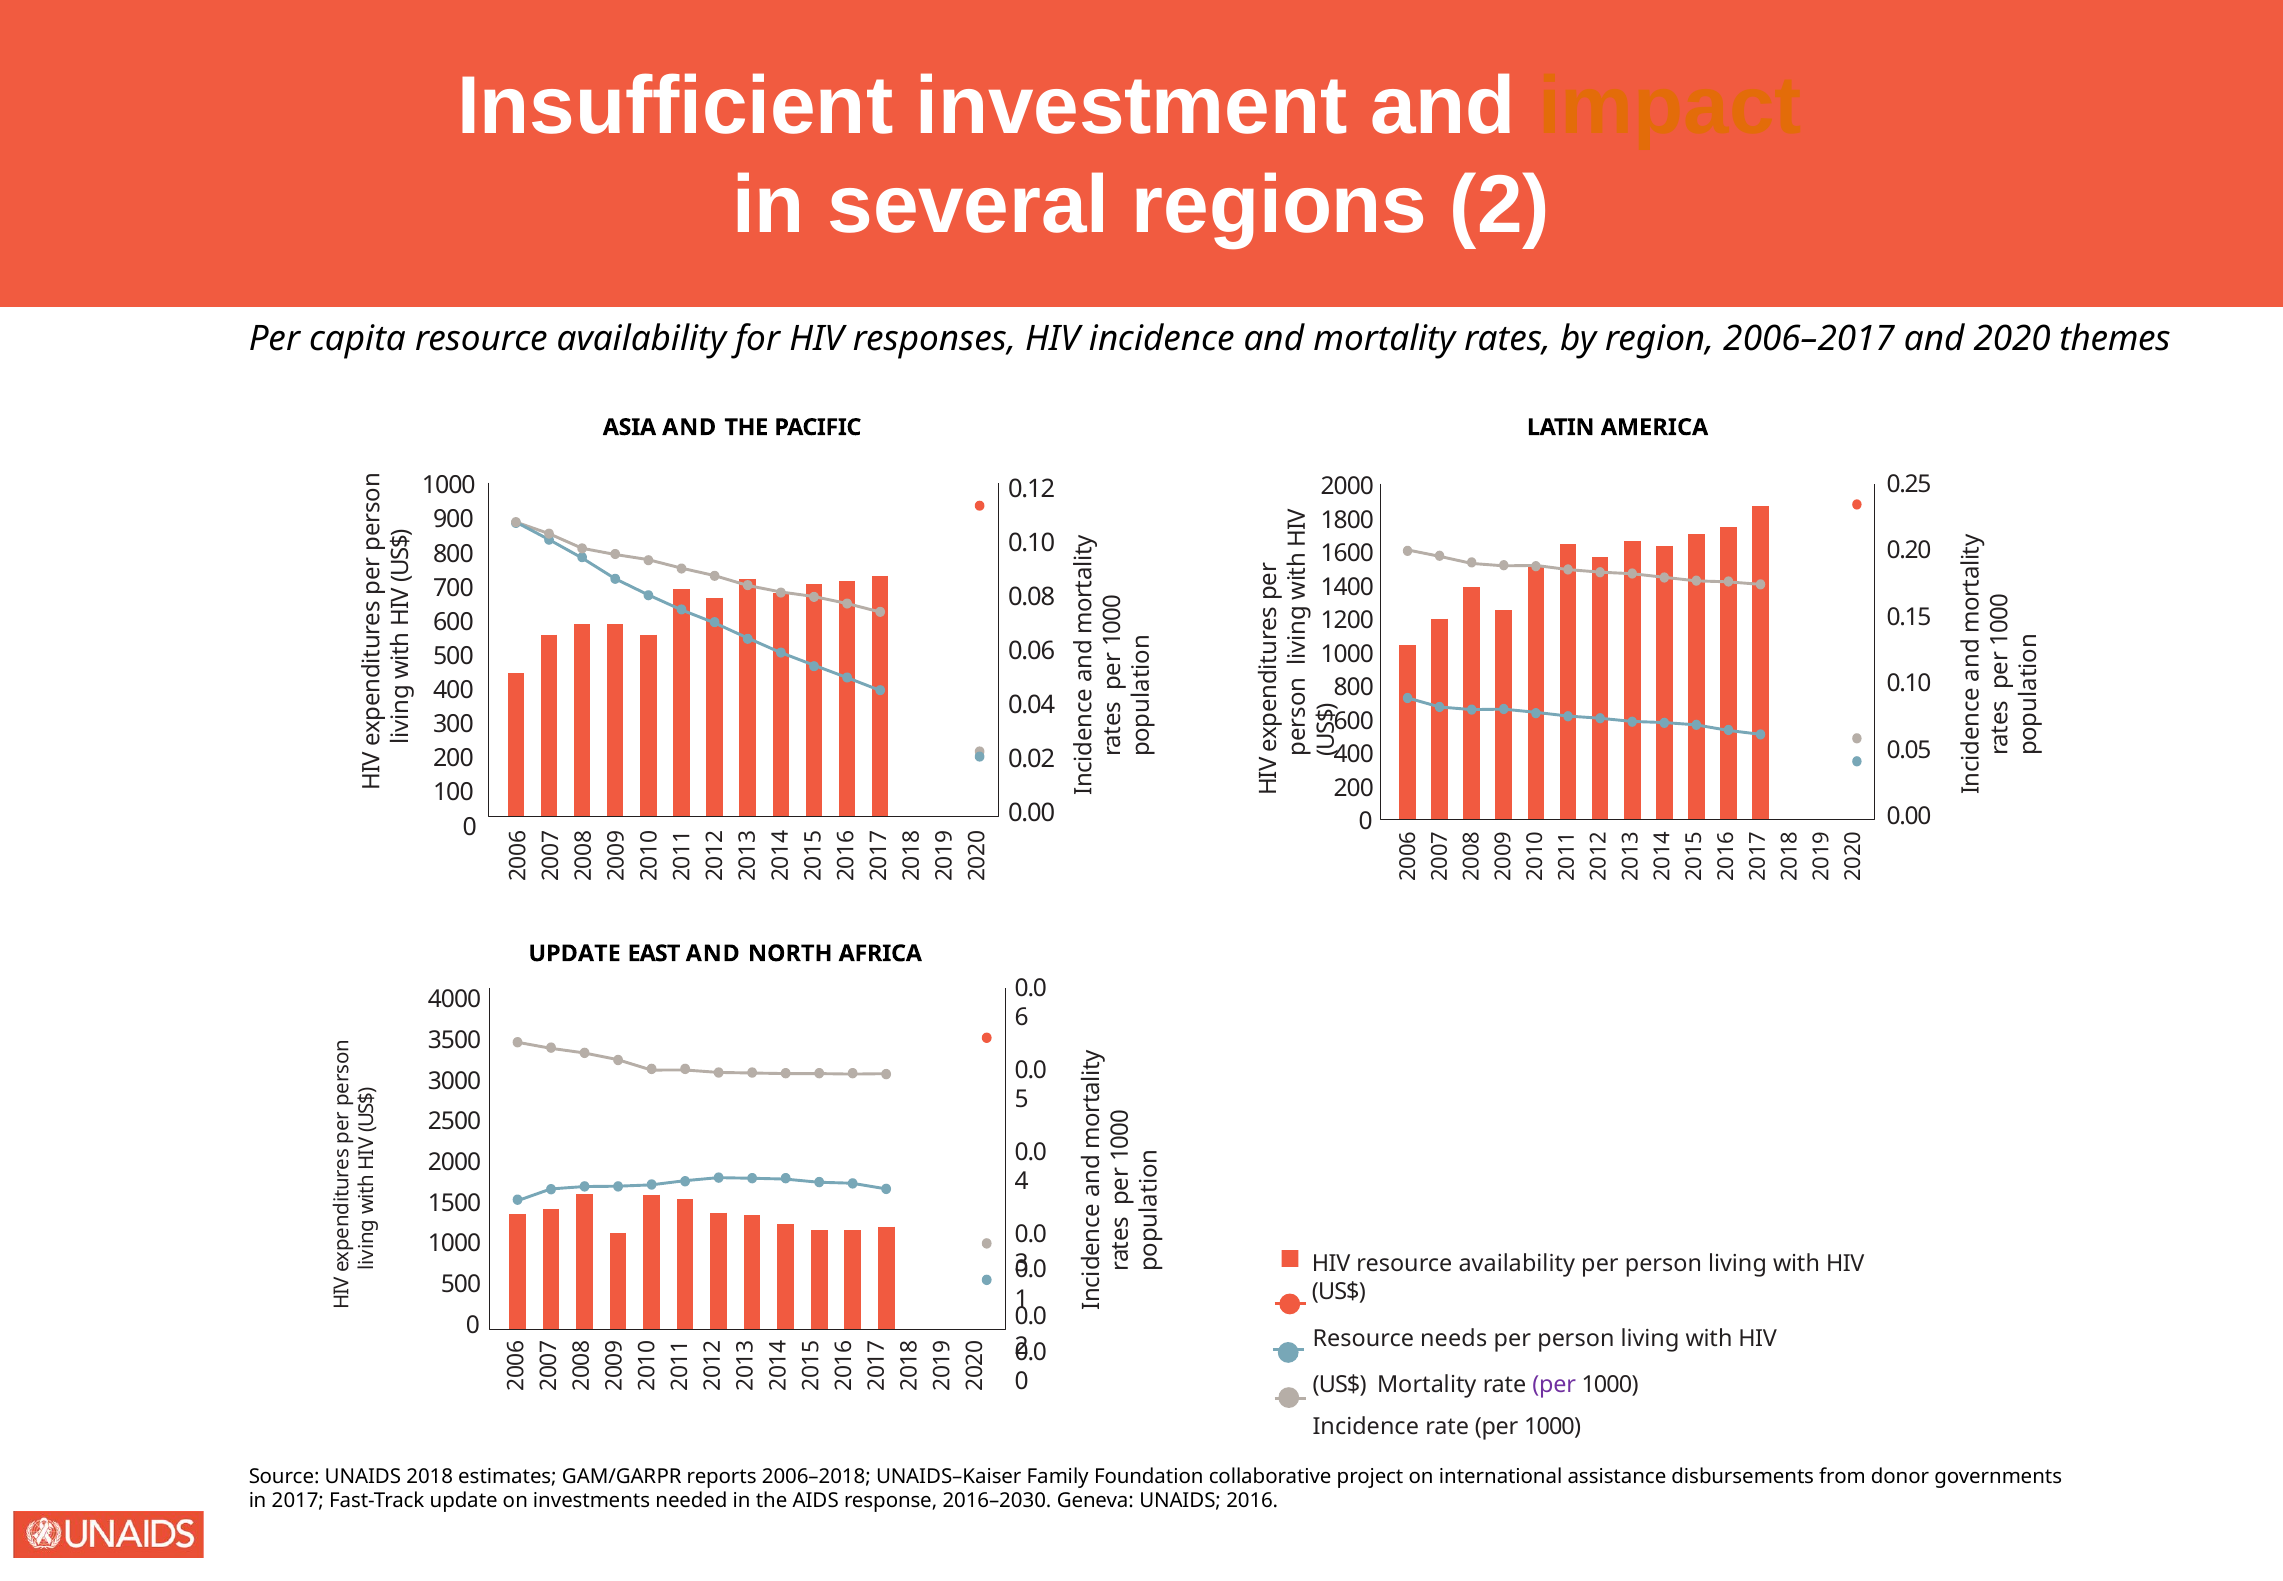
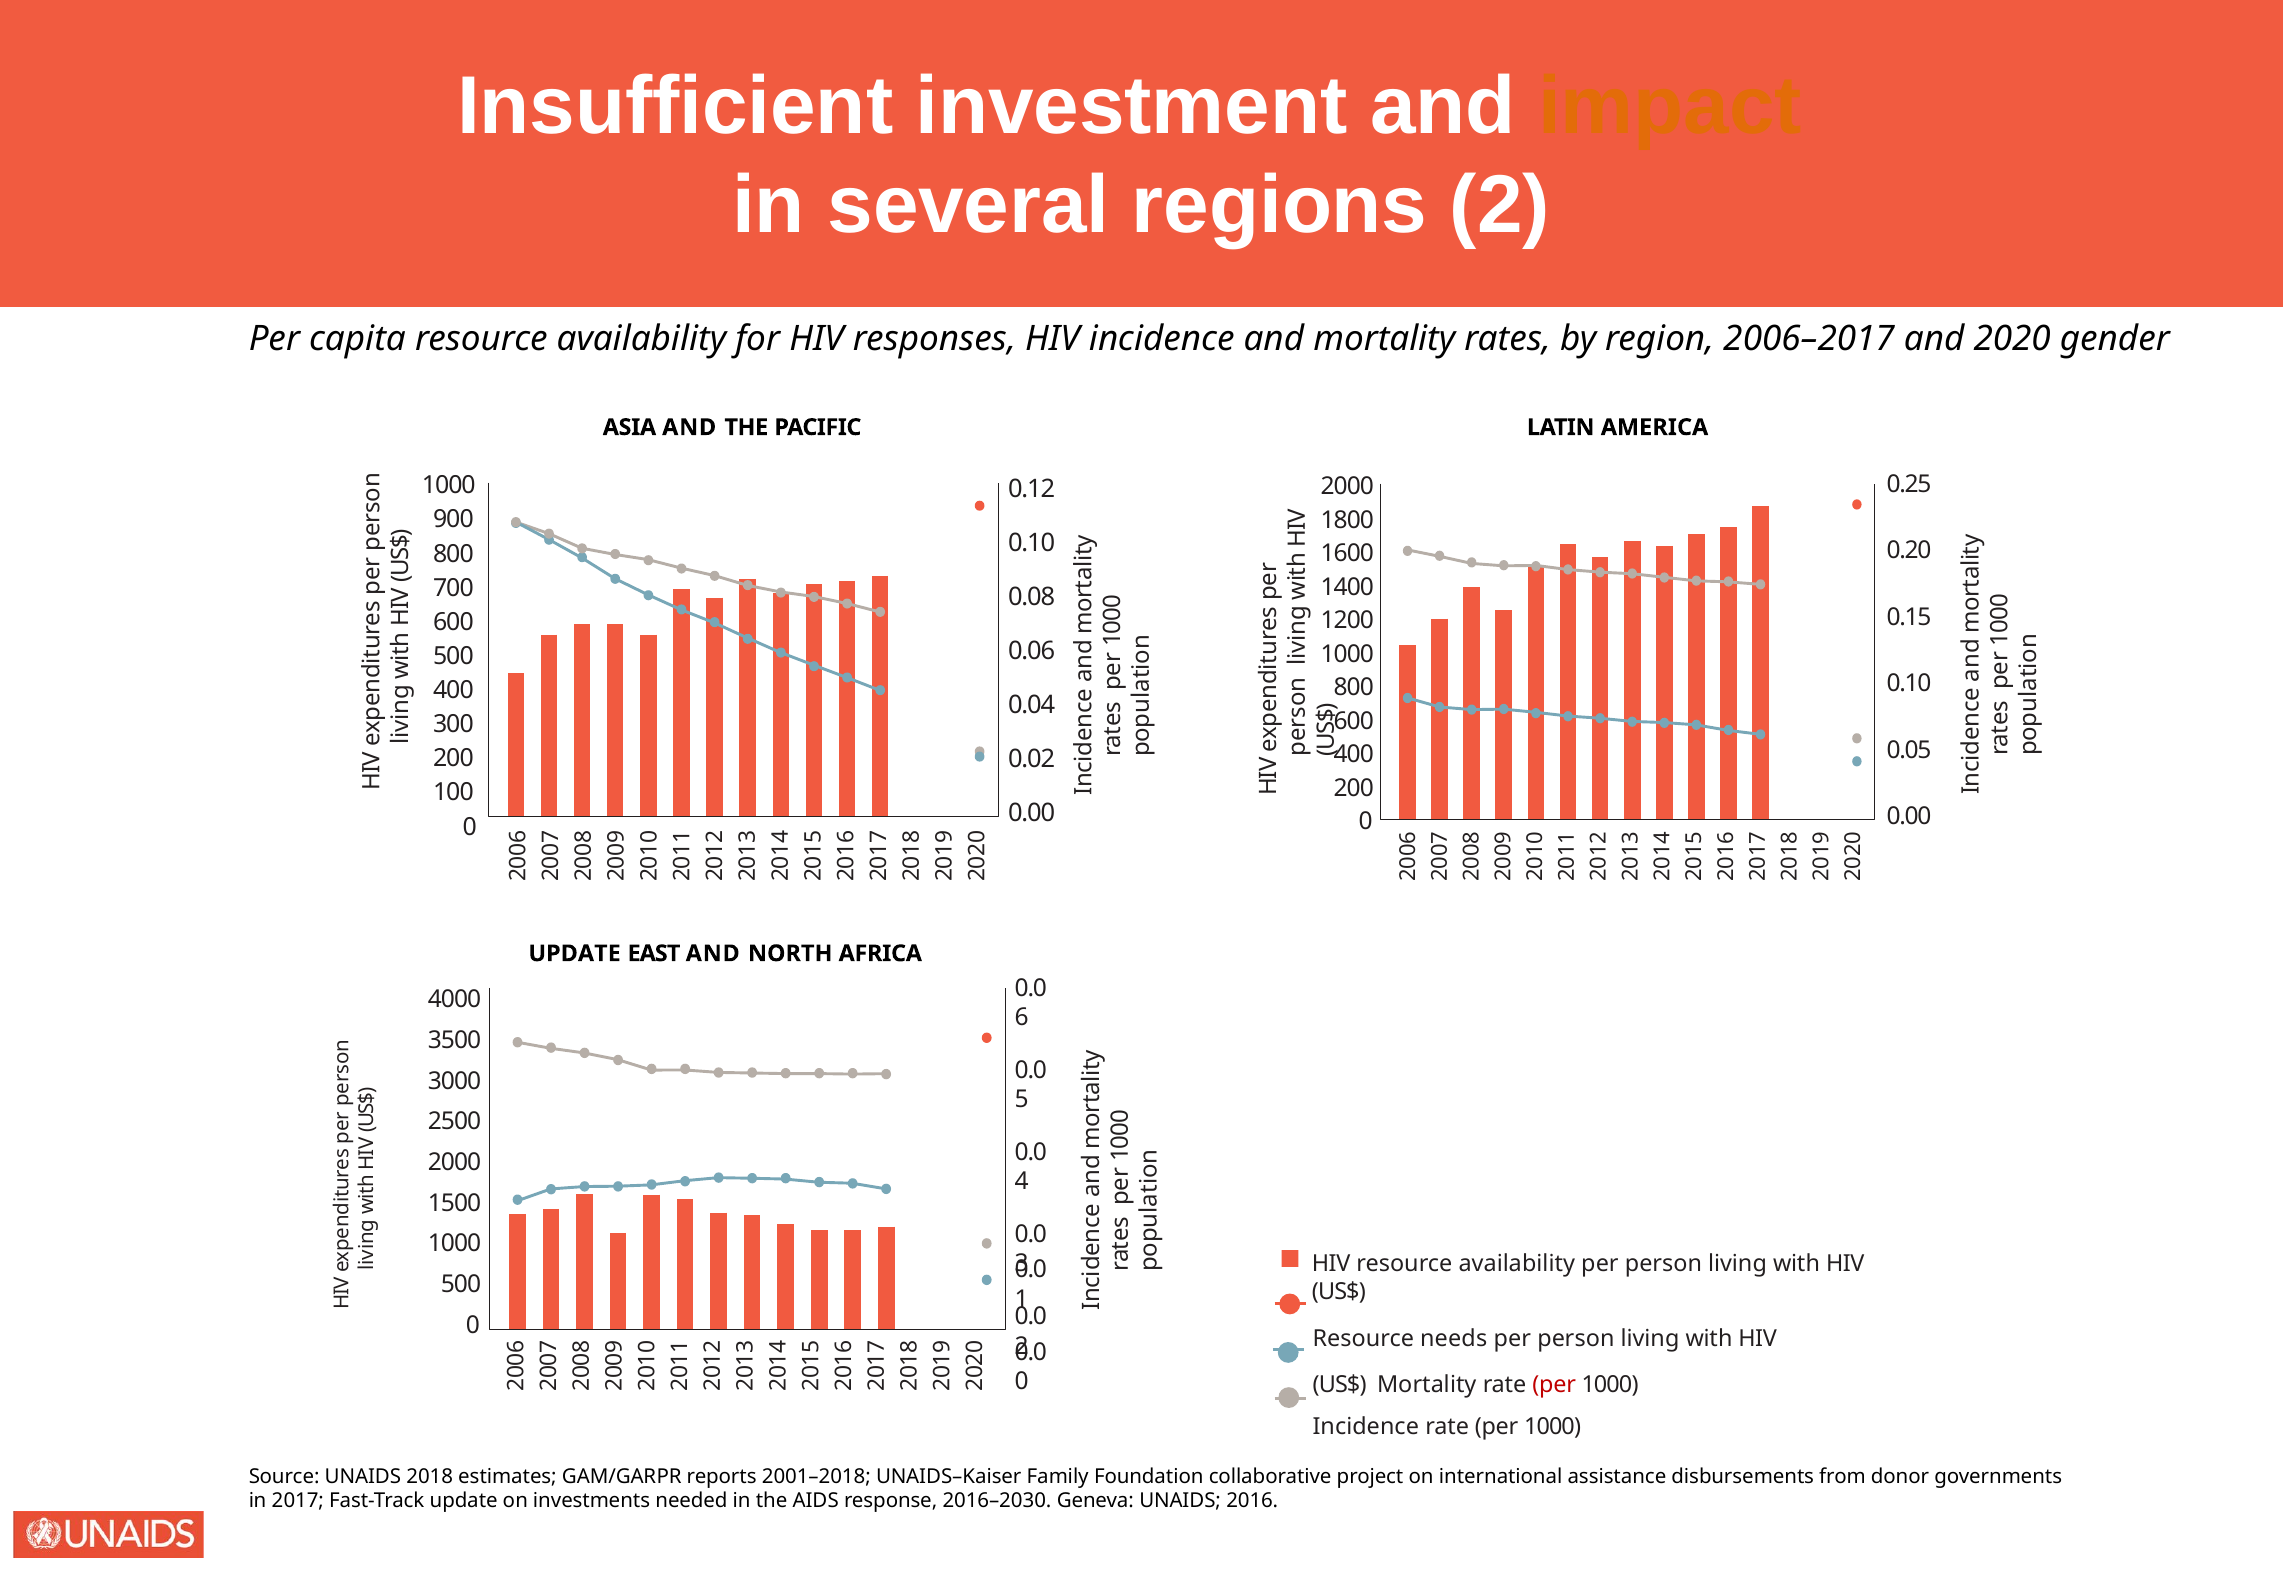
themes: themes -> gender
per at (1554, 1385) colour: purple -> red
2006–2018: 2006–2018 -> 2001–2018
